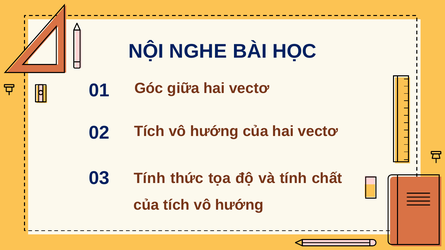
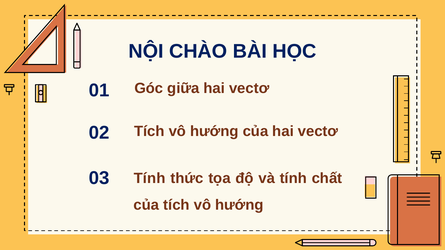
NGHE: NGHE -> CHÀO
